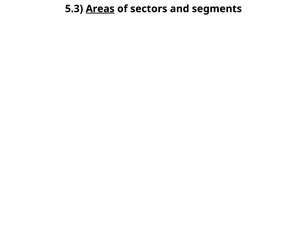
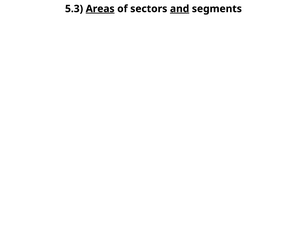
and underline: none -> present
